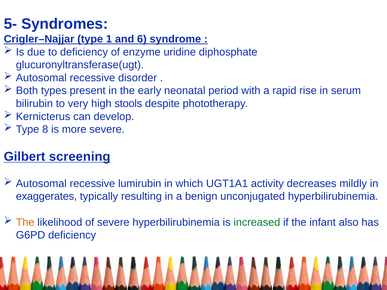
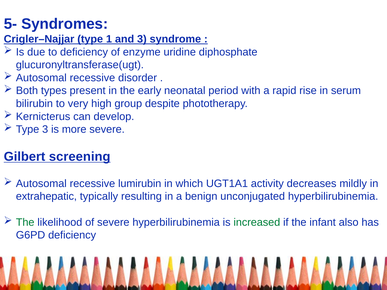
and 6: 6 -> 3
stools: stools -> group
Type 8: 8 -> 3
exaggerates: exaggerates -> extrahepatic
The at (25, 222) colour: orange -> green
